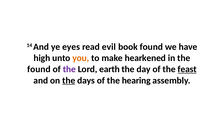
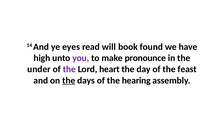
evil: evil -> will
you colour: orange -> purple
hearkened: hearkened -> pronounce
found at (39, 69): found -> under
earth: earth -> heart
feast underline: present -> none
